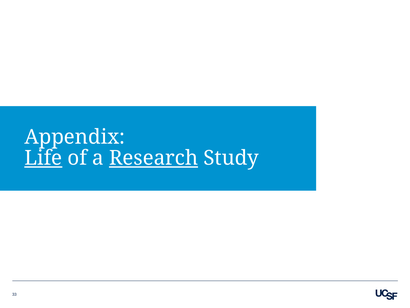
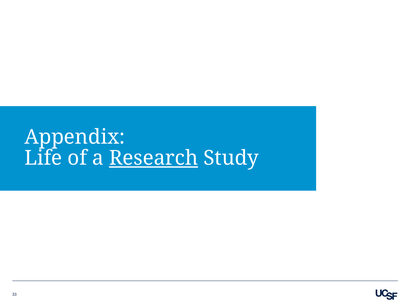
Life underline: present -> none
